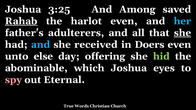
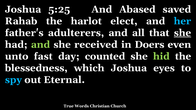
3:25: 3:25 -> 5:25
Among: Among -> Abased
Rahab underline: present -> none
harlot even: even -> elect
and at (40, 45) colour: light blue -> light green
else: else -> fast
offering: offering -> counted
abominable: abominable -> blessedness
spy colour: pink -> light blue
